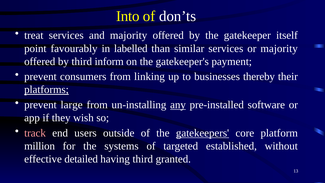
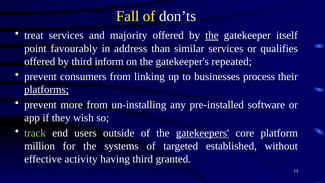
Into: Into -> Fall
the at (212, 35) underline: none -> present
labelled: labelled -> address
or majority: majority -> qualifies
payment: payment -> repeated
thereby: thereby -> process
large: large -> more
any underline: present -> none
track colour: pink -> light green
detailed: detailed -> activity
